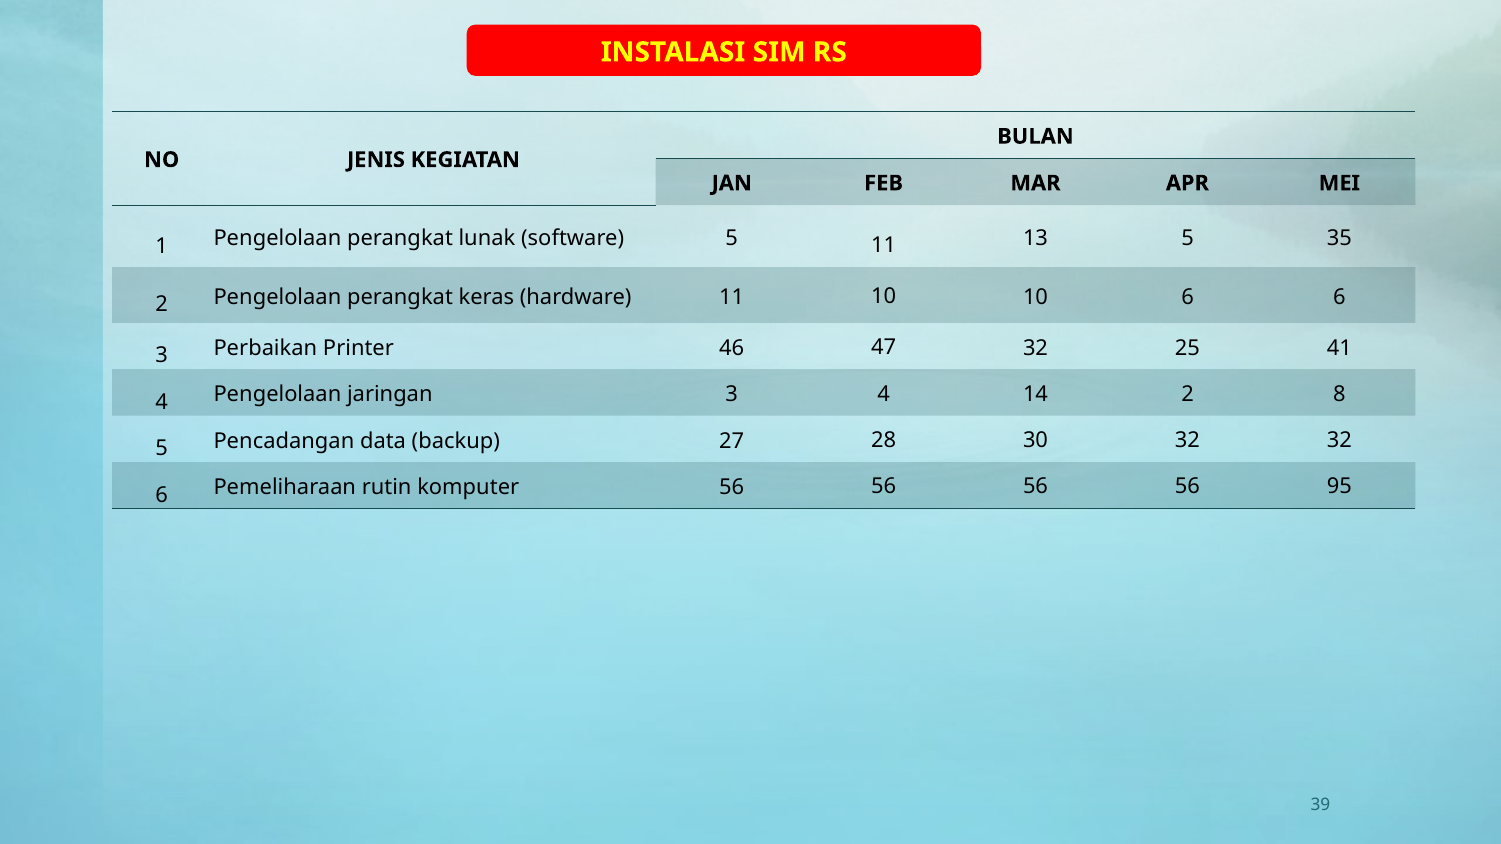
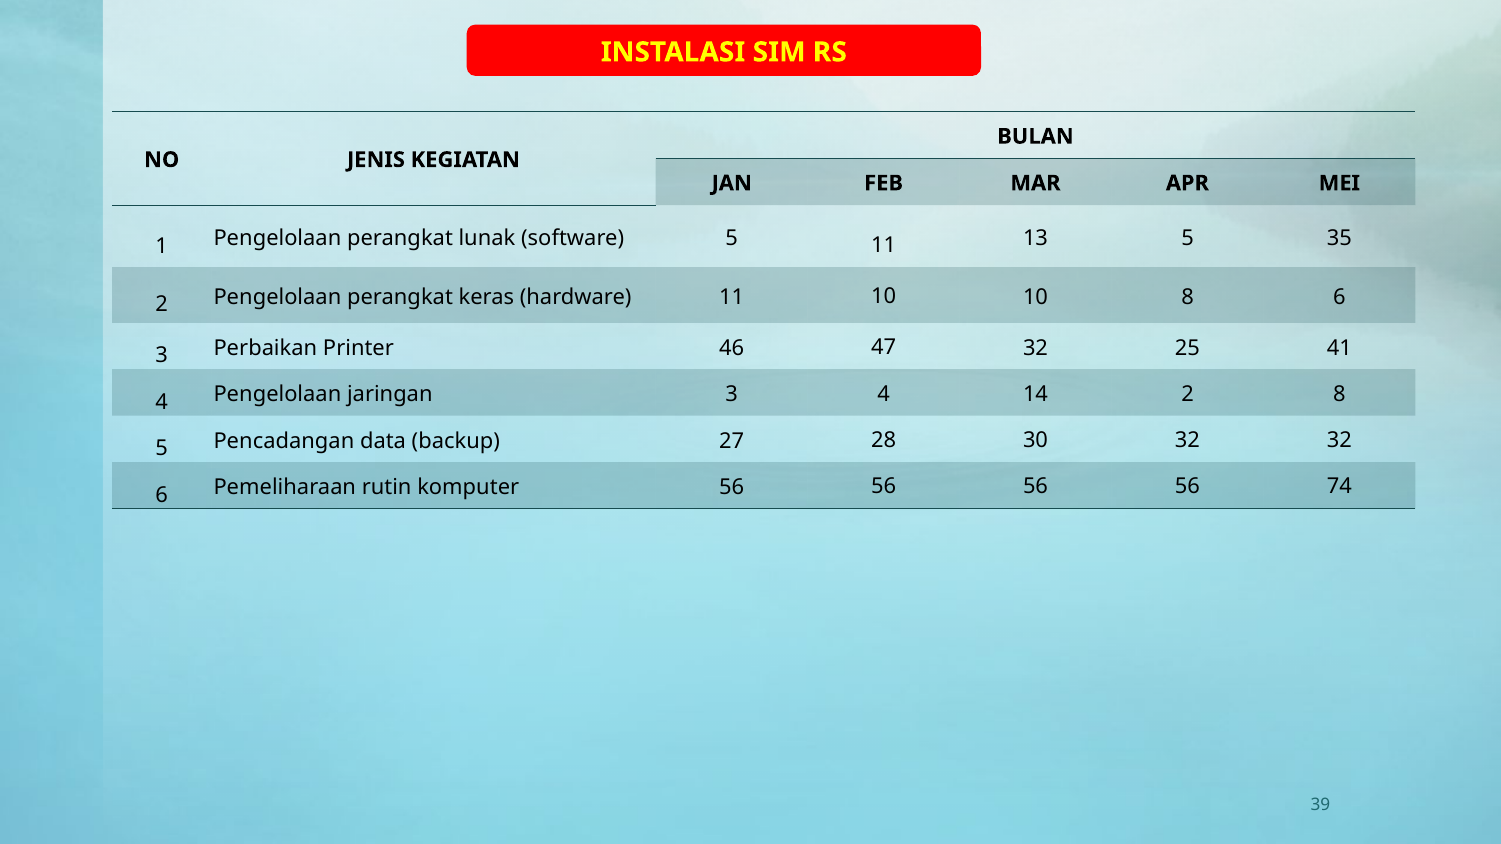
10 6: 6 -> 8
95: 95 -> 74
